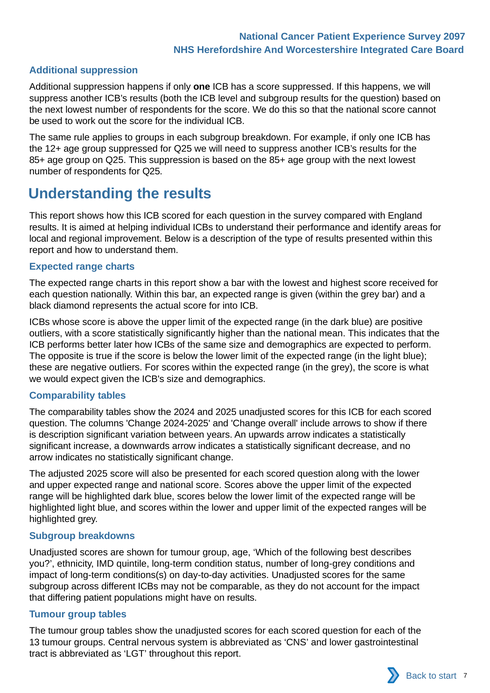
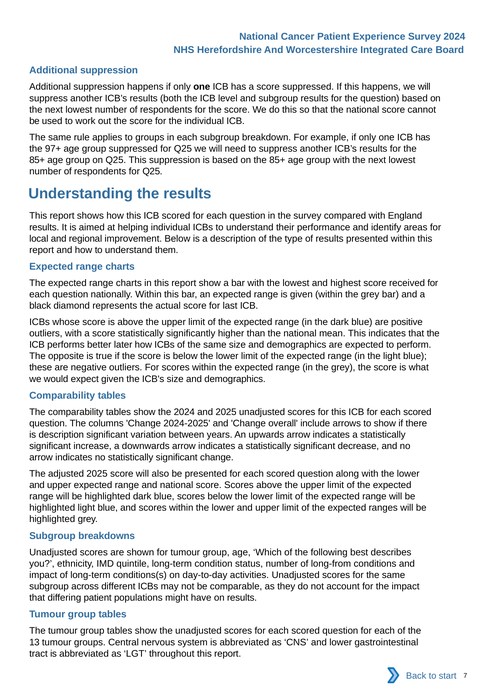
Survey 2097: 2097 -> 2024
12+: 12+ -> 97+
into: into -> last
long-grey: long-grey -> long-from
